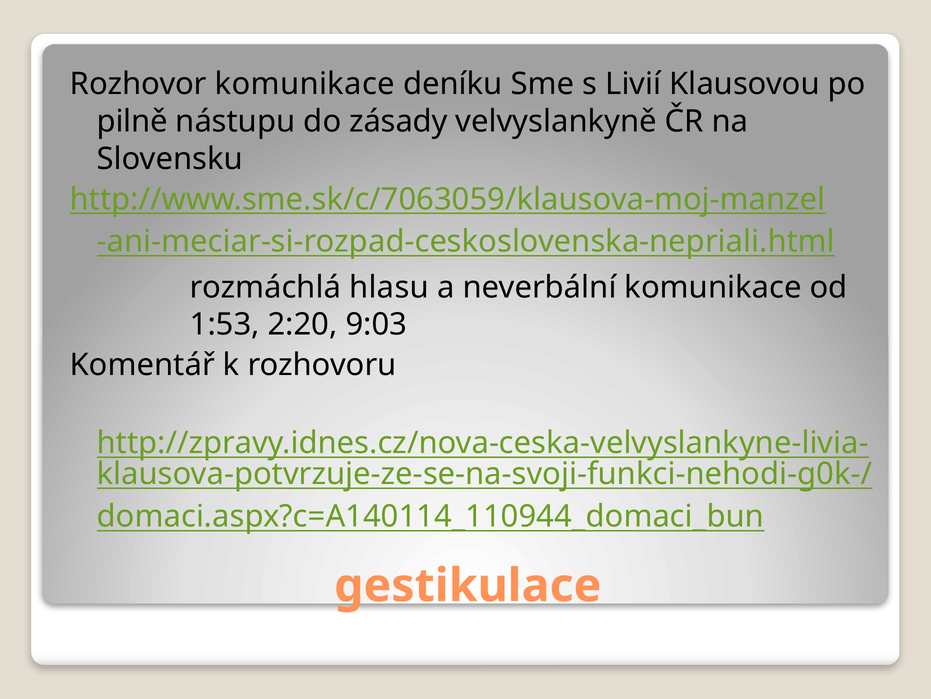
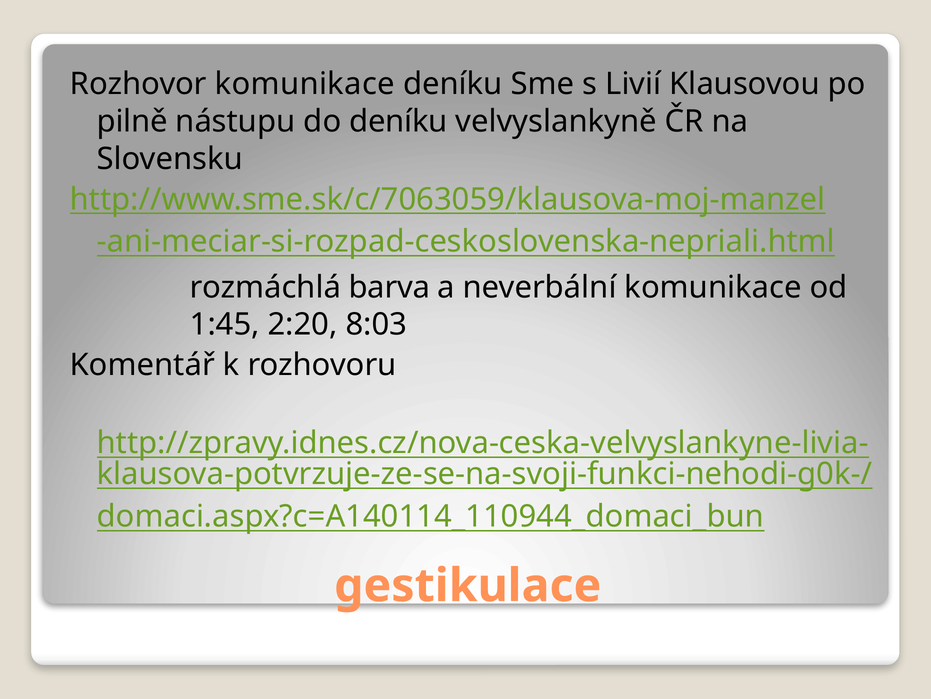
do zásady: zásady -> deníku
hlasu: hlasu -> barva
1:53: 1:53 -> 1:45
9:03: 9:03 -> 8:03
